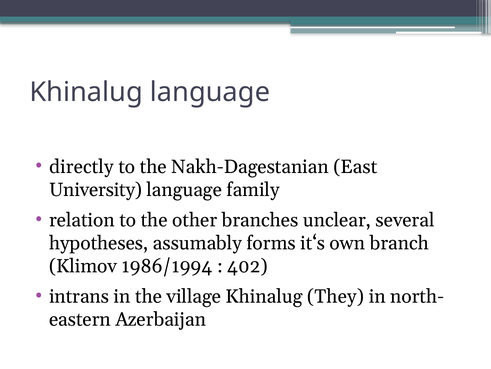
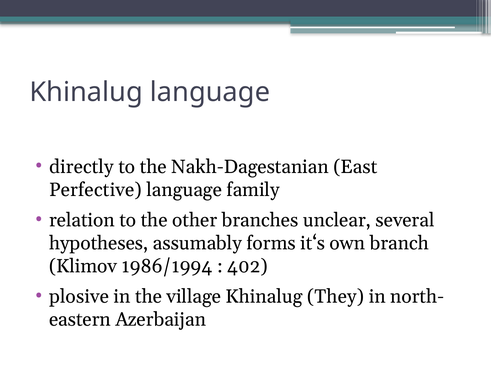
University: University -> Perfective
intrans: intrans -> plosive
